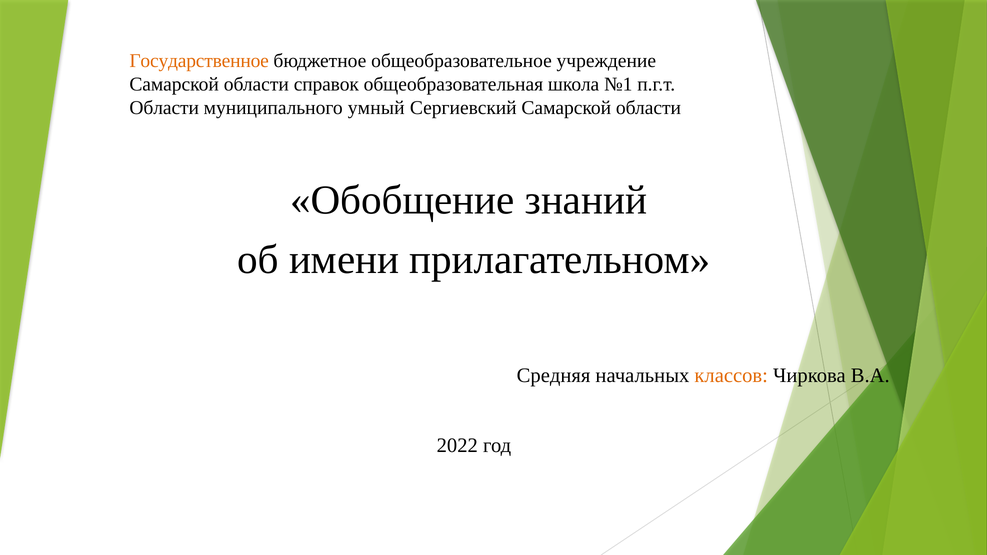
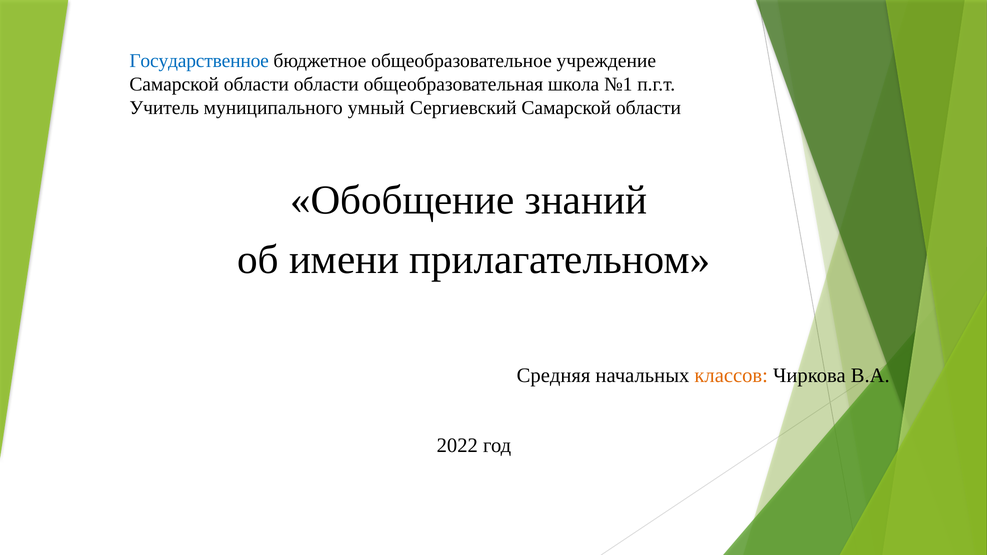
Государственное colour: orange -> blue
области справок: справок -> области
Области at (164, 108): Области -> Учитель
